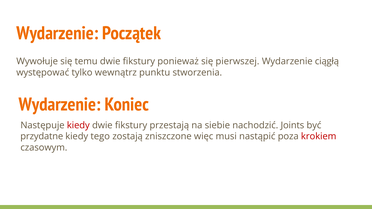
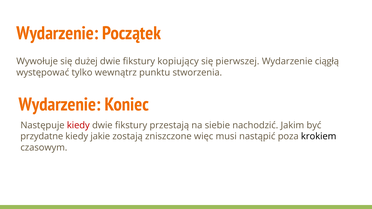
temu: temu -> dużej
ponieważ: ponieważ -> kopiujący
Joints: Joints -> Jakim
tego: tego -> jakie
krokiem colour: red -> black
